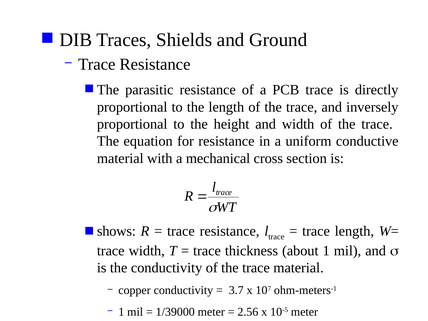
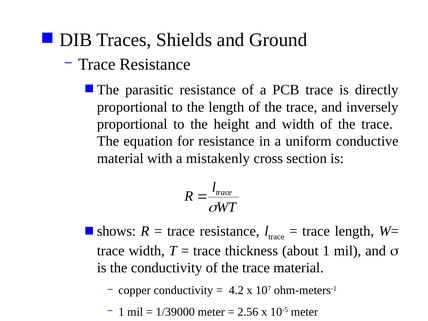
mechanical: mechanical -> mistakenly
3.7: 3.7 -> 4.2
